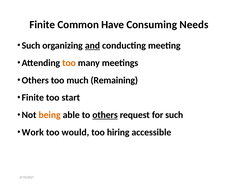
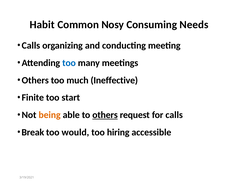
Finite at (42, 25): Finite -> Habit
Have: Have -> Nosy
Such at (31, 45): Such -> Calls
and underline: present -> none
too at (69, 63) colour: orange -> blue
Remaining: Remaining -> Ineffective
for such: such -> calls
Work: Work -> Break
